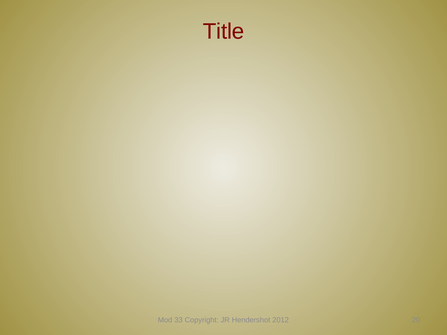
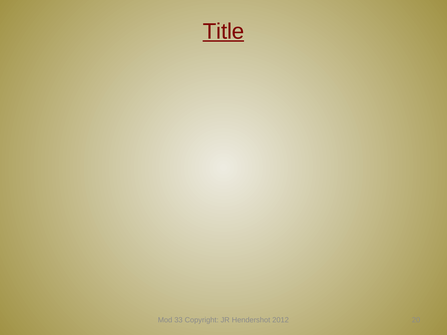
Title underline: none -> present
